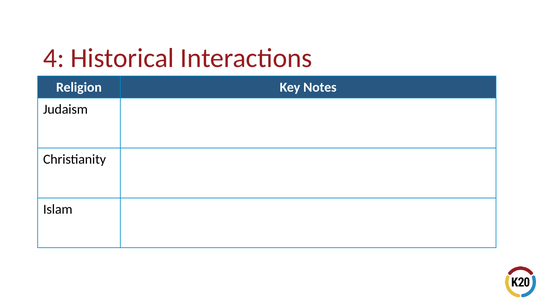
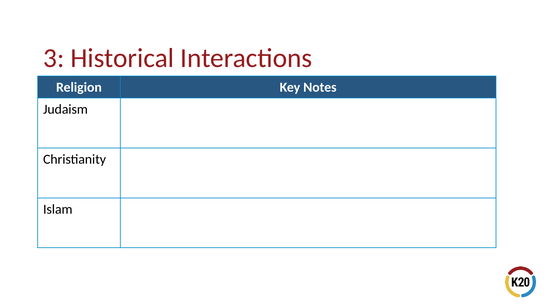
4: 4 -> 3
